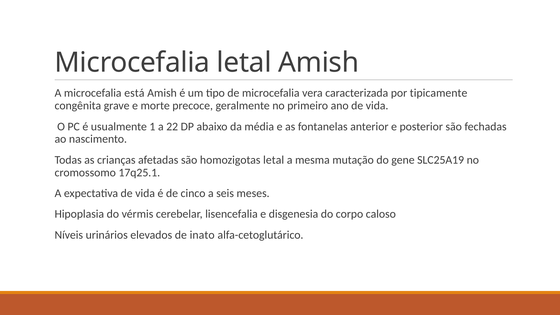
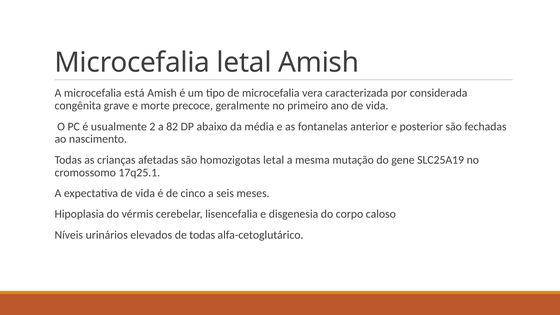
tipicamente: tipicamente -> considerada
1: 1 -> 2
22: 22 -> 82
de inato: inato -> todas
